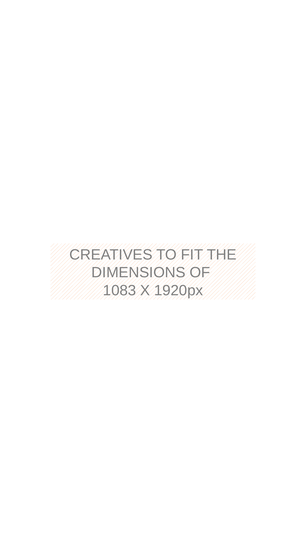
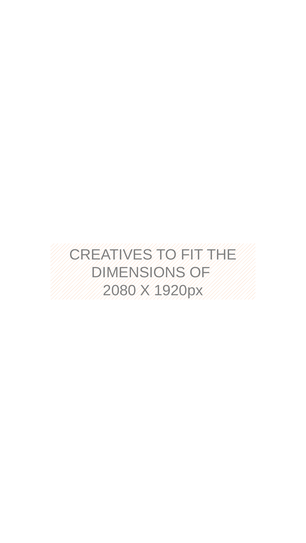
1083: 1083 -> 2080
